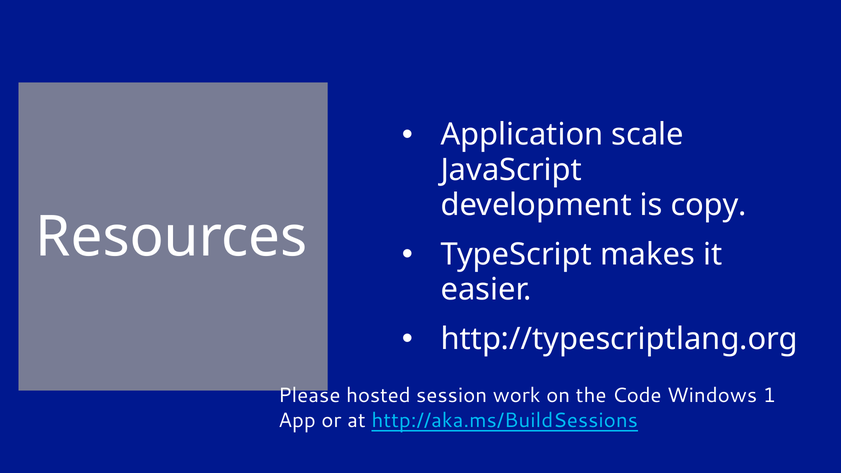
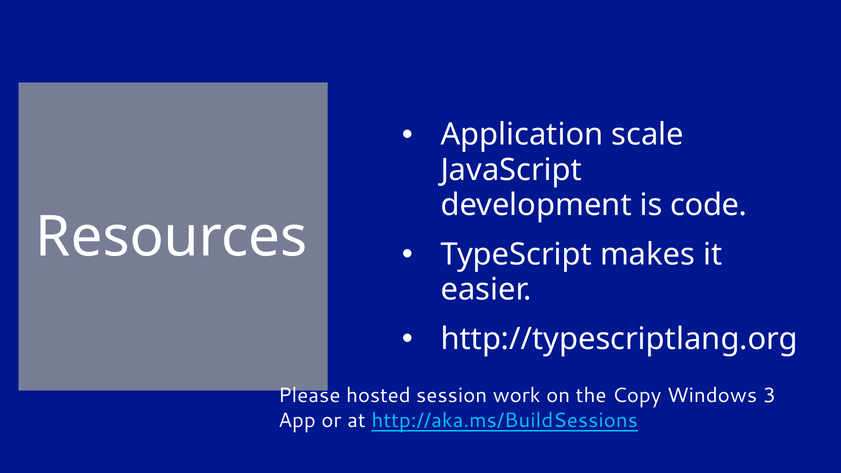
copy: copy -> code
Code: Code -> Copy
1: 1 -> 3
